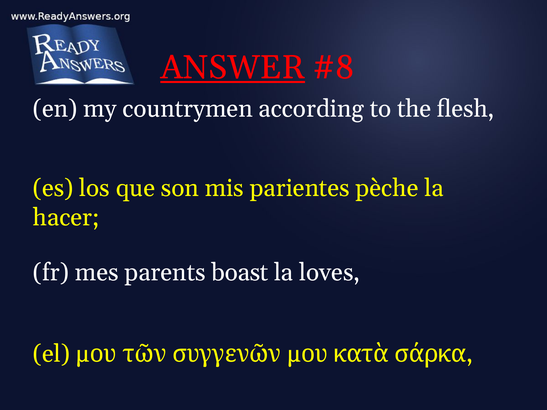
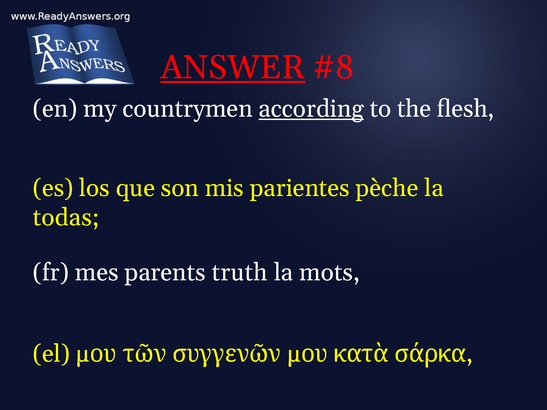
according underline: none -> present
hacer: hacer -> todas
boast: boast -> truth
loves: loves -> mots
